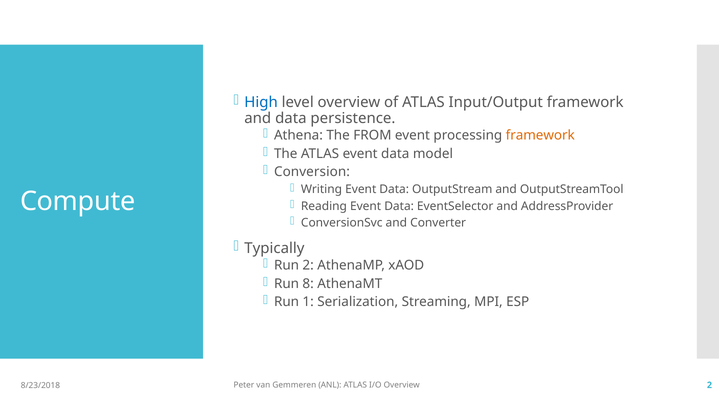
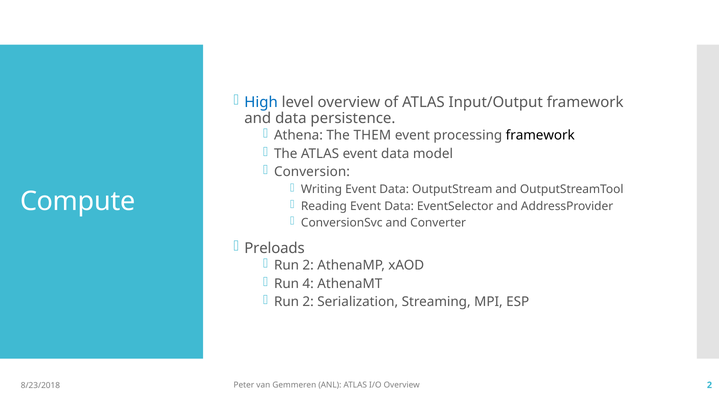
FROM: FROM -> THEM
framework at (540, 136) colour: orange -> black
Typically: Typically -> Preloads
8: 8 -> 4
1 at (308, 302): 1 -> 2
